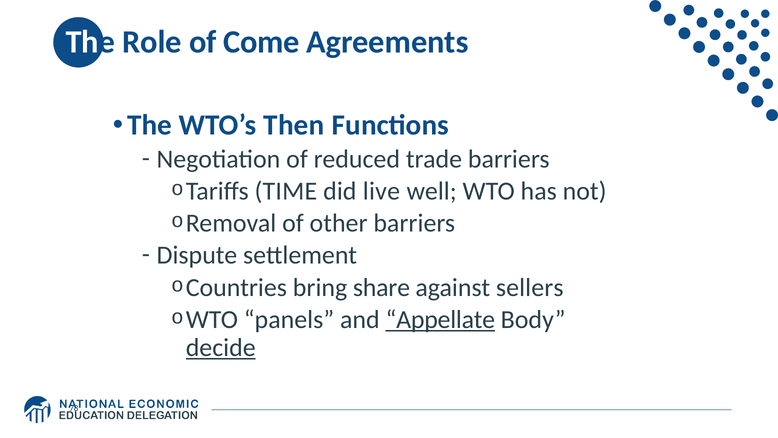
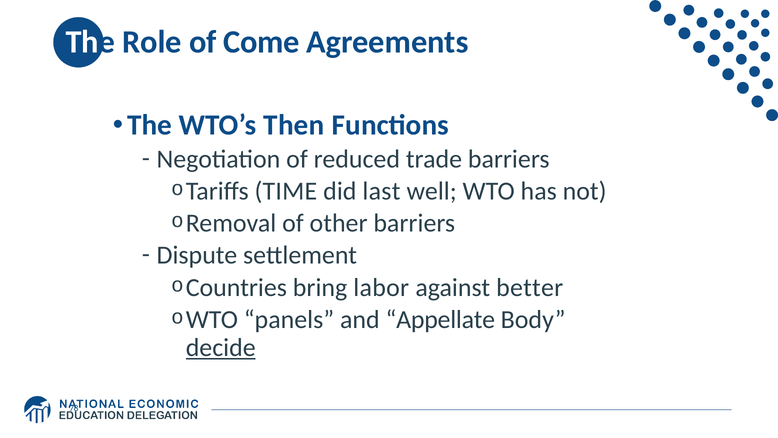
live: live -> last
share: share -> labor
sellers: sellers -> better
Appellate underline: present -> none
